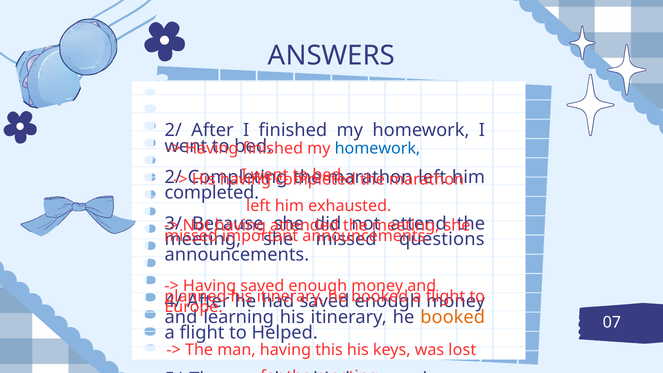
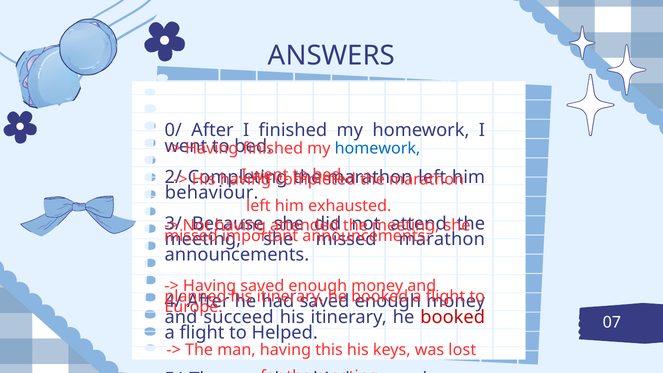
2/ at (173, 130): 2/ -> 0/
completed at (212, 193): completed -> behaviour
questions at (442, 239): questions -> marathon
learning: learning -> succeed
booked at (453, 317) colour: orange -> red
